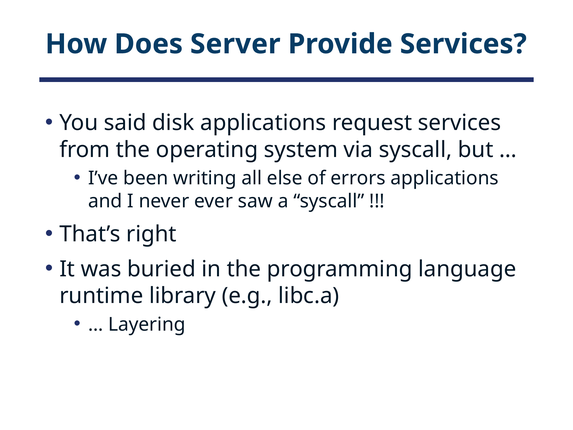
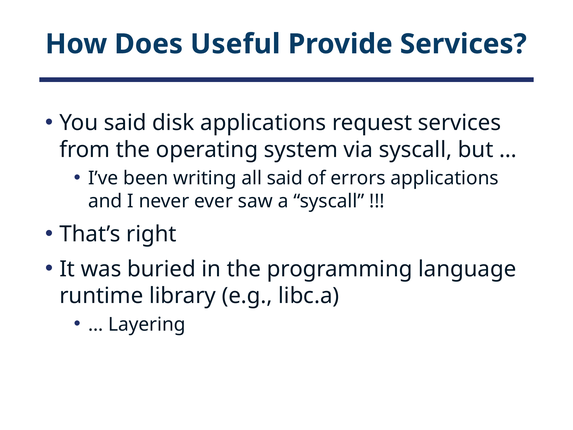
Server: Server -> Useful
all else: else -> said
